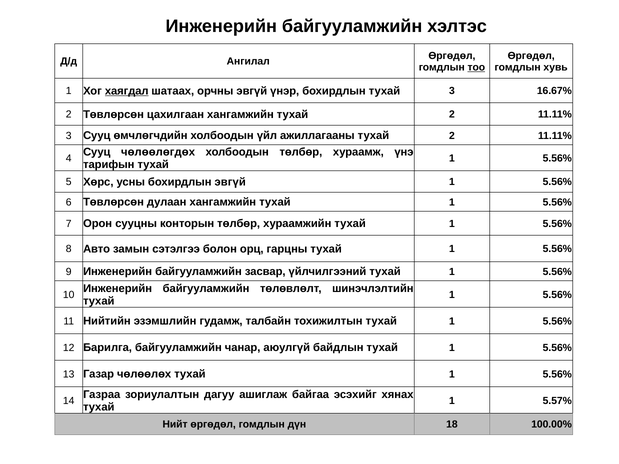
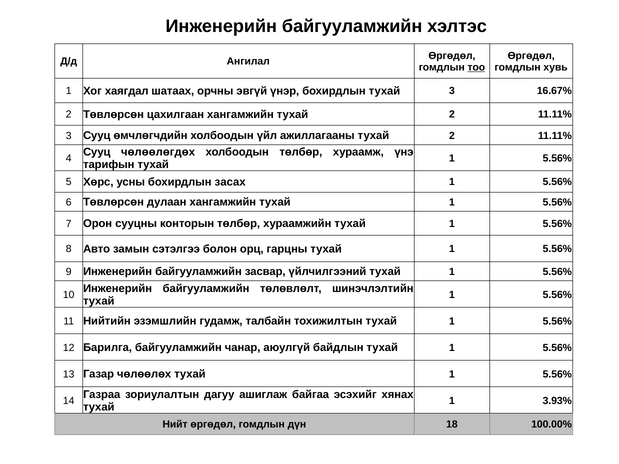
хаягдал underline: present -> none
бохирдлын эвгүй: эвгүй -> засах
5.57%: 5.57% -> 3.93%
